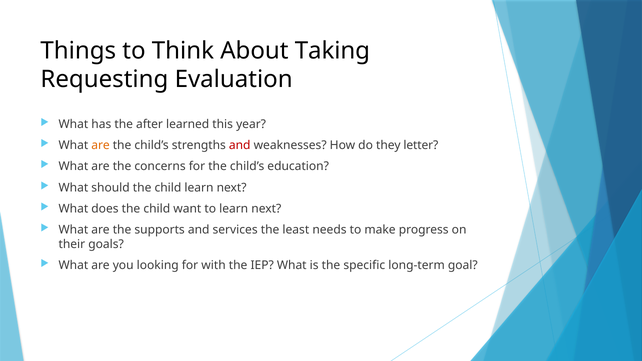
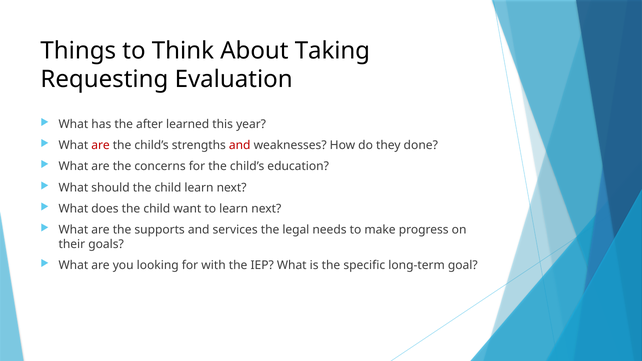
are at (101, 145) colour: orange -> red
letter: letter -> done
least: least -> legal
